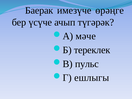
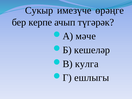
Баерак: Баерак -> Сукыр
үсүче: үсүче -> керпе
тереклек: тереклек -> кешеләр
пульс: пульс -> кулга
